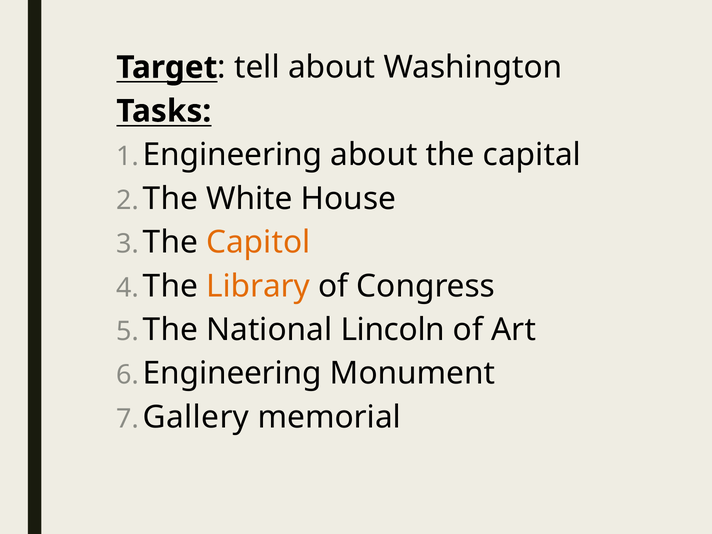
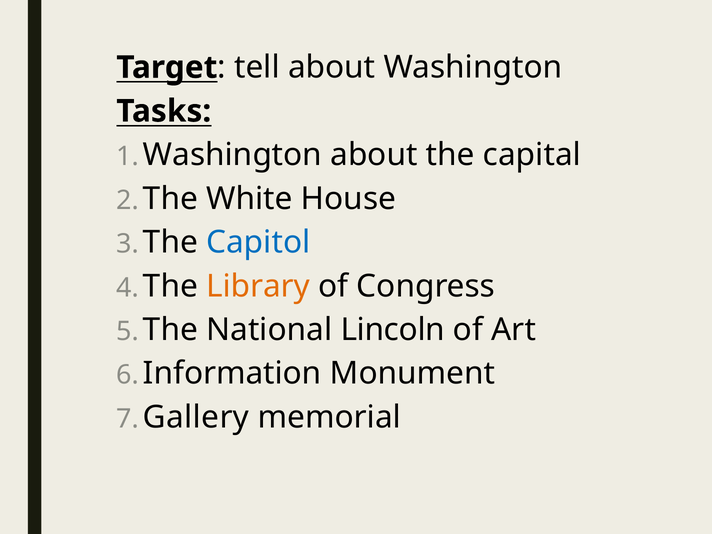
Engineering at (233, 155): Engineering -> Washington
Capitol colour: orange -> blue
Engineering at (232, 374): Engineering -> Information
